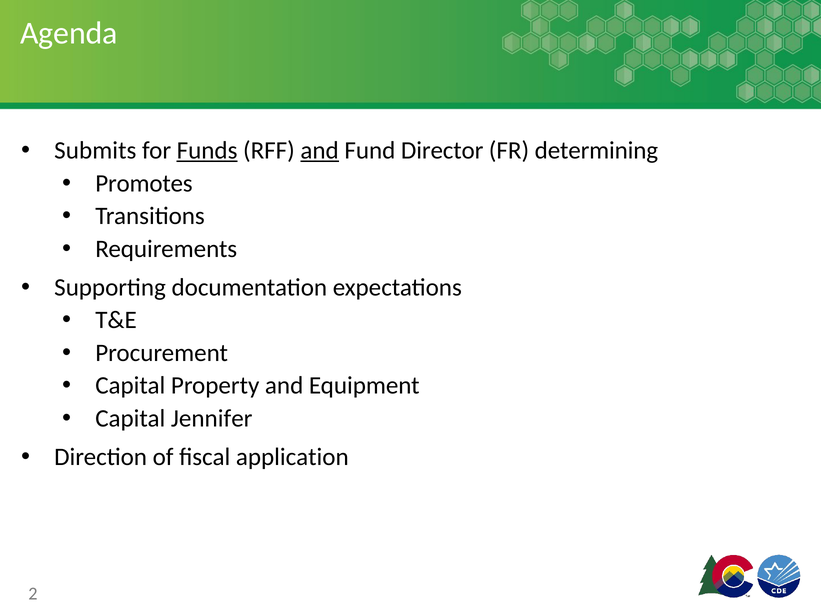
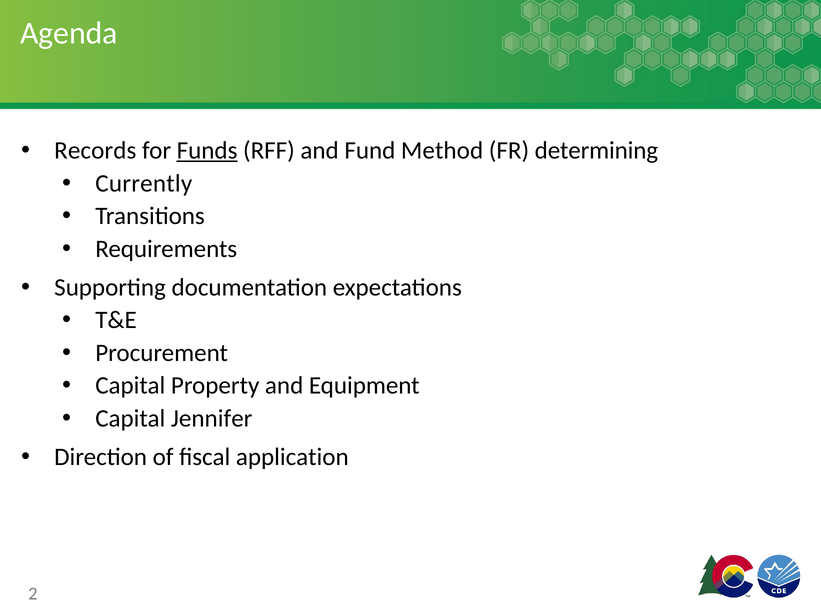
Submits: Submits -> Records
and at (320, 151) underline: present -> none
Director: Director -> Method
Promotes: Promotes -> Currently
